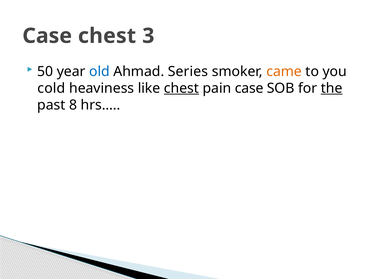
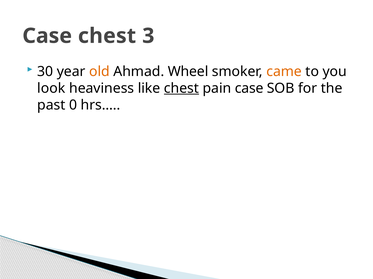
50: 50 -> 30
old colour: blue -> orange
Series: Series -> Wheel
cold: cold -> look
the underline: present -> none
8: 8 -> 0
